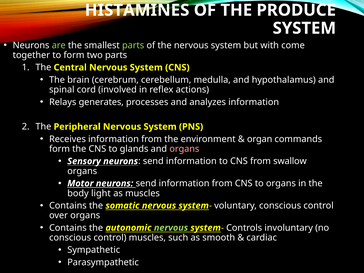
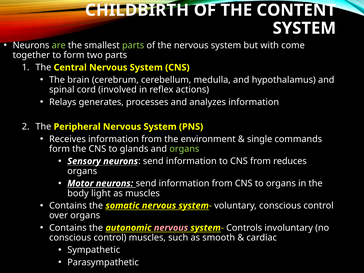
HISTAMINES: HISTAMINES -> CHILDBIRTH
PRODUCE: PRODUCE -> CONTENT
organ: organ -> single
organs at (184, 149) colour: pink -> light green
swallow: swallow -> reduces
nervous at (171, 228) colour: light green -> pink
